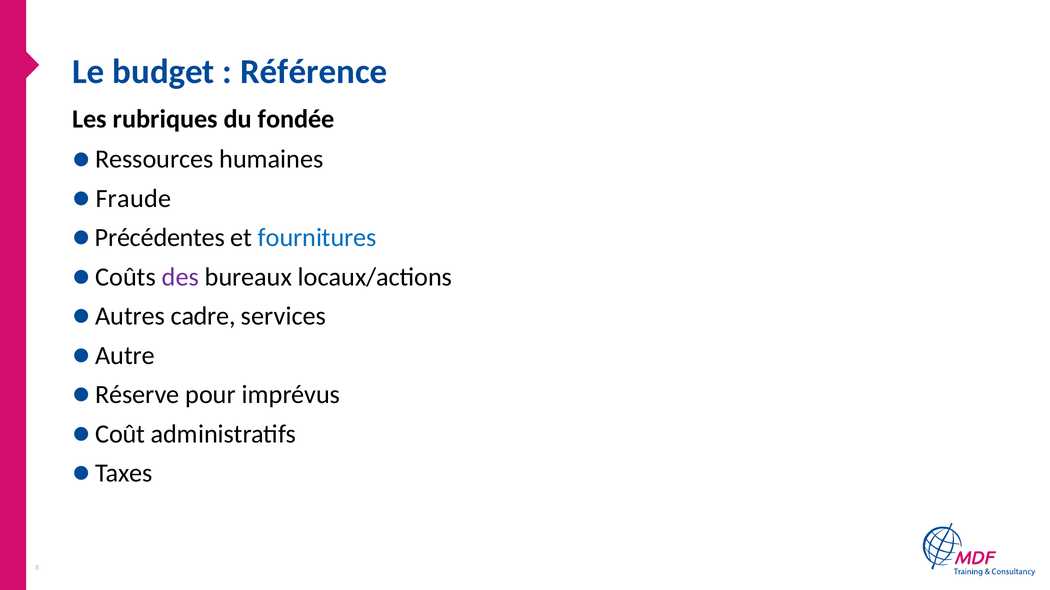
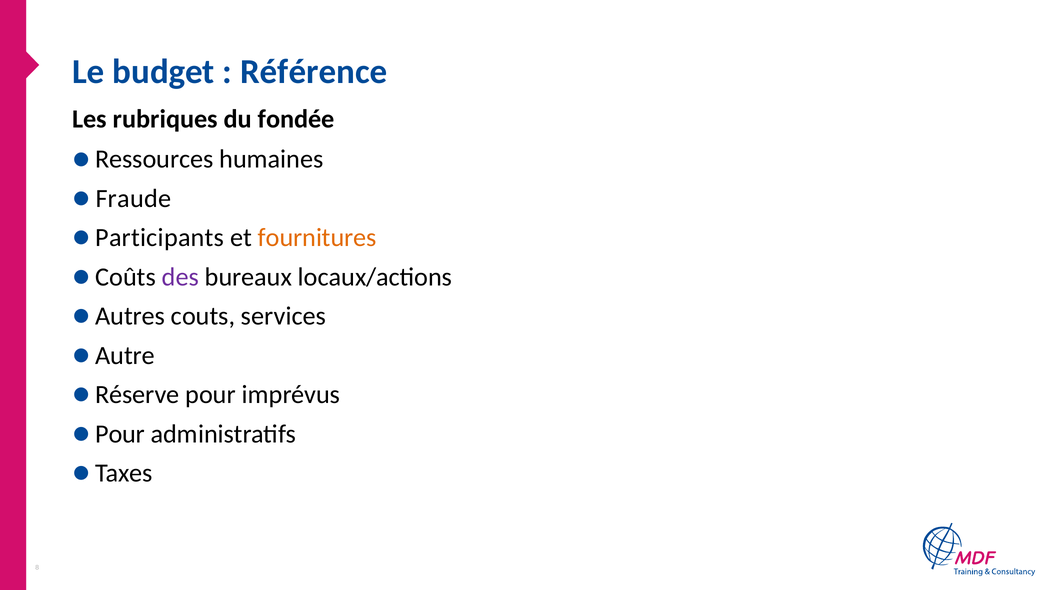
Précédentes: Précédentes -> Participants
fournitures colour: blue -> orange
cadre: cadre -> couts
Coût at (120, 434): Coût -> Pour
